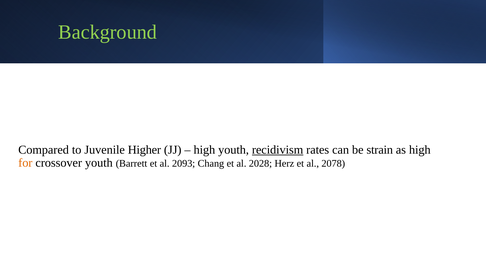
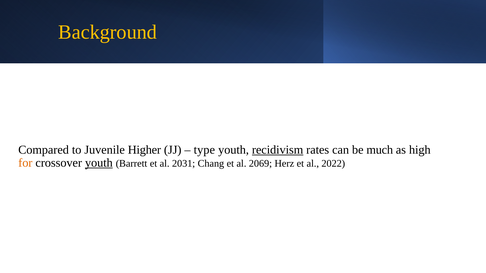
Background colour: light green -> yellow
high at (204, 150): high -> type
strain: strain -> much
youth at (99, 163) underline: none -> present
2093: 2093 -> 2031
2028: 2028 -> 2069
2078: 2078 -> 2022
